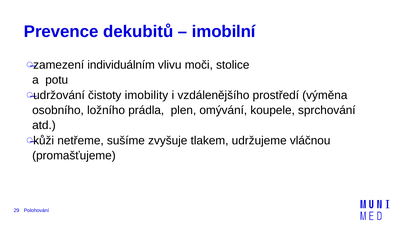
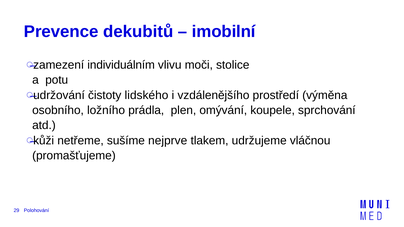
imobility: imobility -> lidského
zvyšuje: zvyšuje -> nejprve
